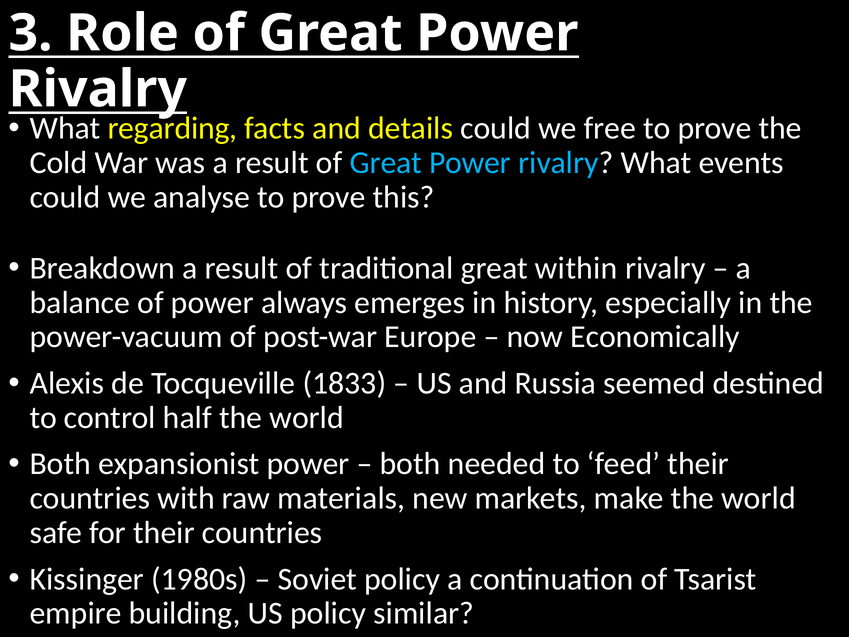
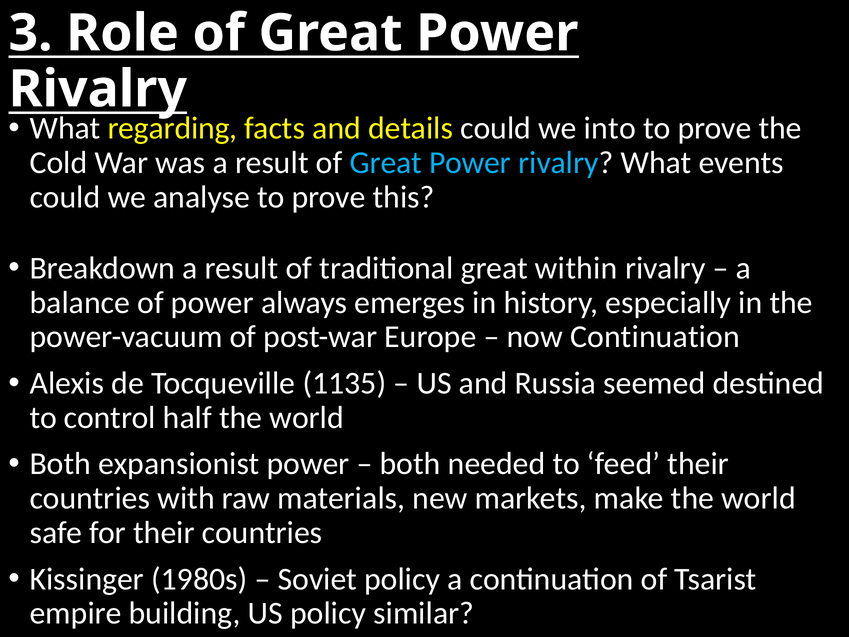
free: free -> into
now Economically: Economically -> Continuation
1833: 1833 -> 1135
